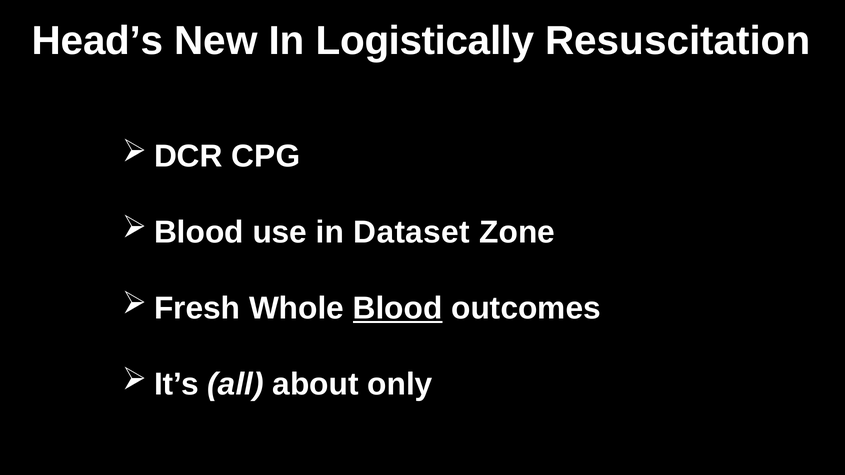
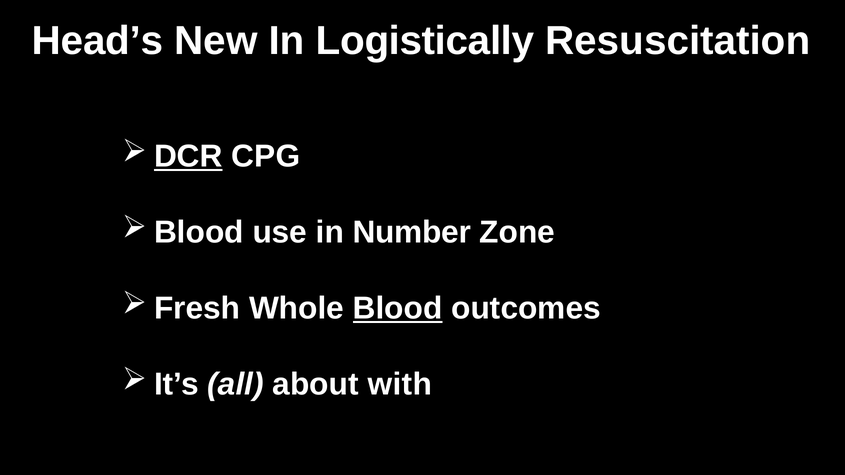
DCR underline: none -> present
Dataset: Dataset -> Number
only: only -> with
